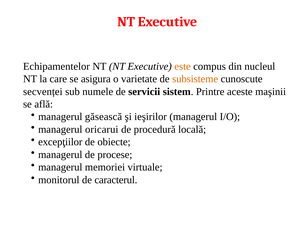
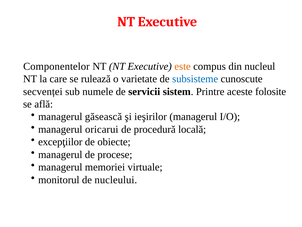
Echipamentelor: Echipamentelor -> Componentelor
asigura: asigura -> rulează
subsisteme colour: orange -> blue
maşinii: maşinii -> folosite
caracterul: caracterul -> nucleului
